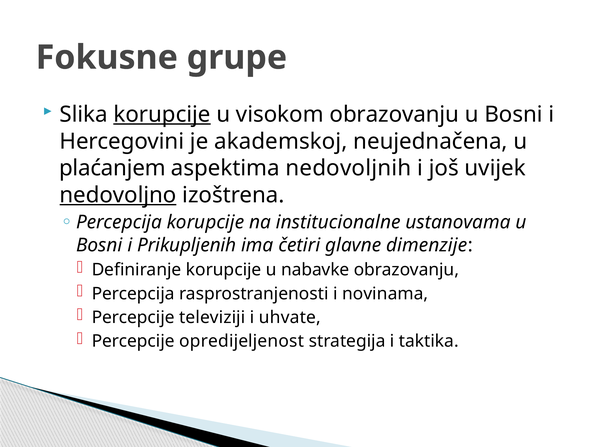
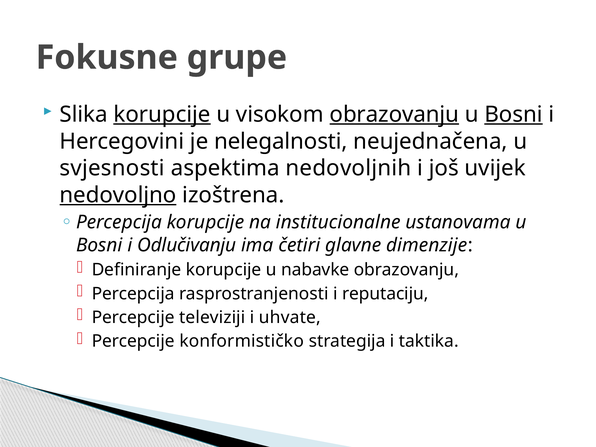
obrazovanju at (394, 114) underline: none -> present
Bosni at (514, 114) underline: none -> present
akademskoj: akademskoj -> nelegalnosti
plaćanjem: plaćanjem -> svjesnosti
Prikupljenih: Prikupljenih -> Odlučivanju
novinama: novinama -> reputaciju
opredijeljenost: opredijeljenost -> konformističko
